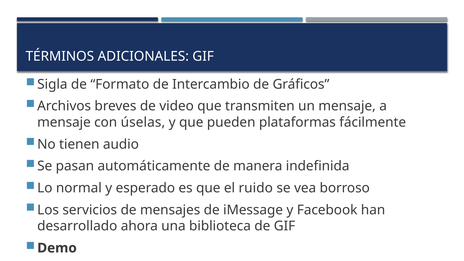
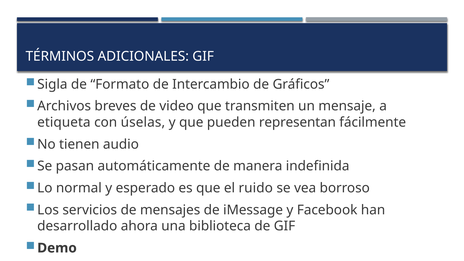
mensaje at (64, 122): mensaje -> etiqueta
plataformas: plataformas -> representan
